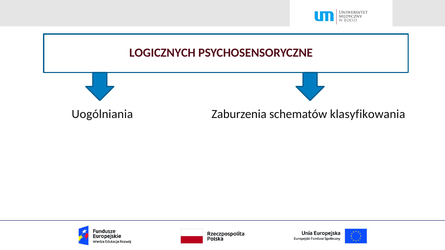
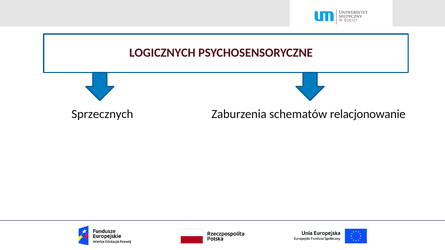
Uogólniania: Uogólniania -> Sprzecznych
klasyfikowania: klasyfikowania -> relacjonowanie
